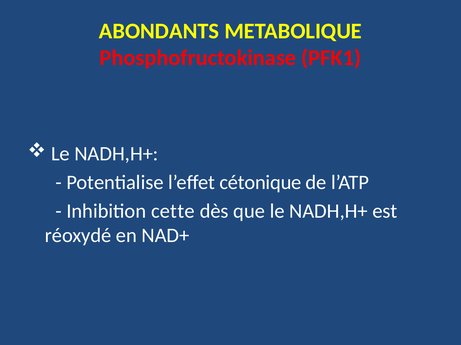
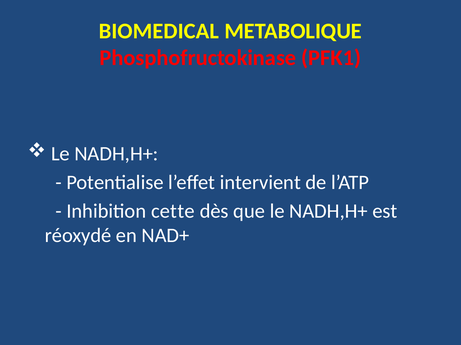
ABONDANTS: ABONDANTS -> BIOMEDICAL
cétonique: cétonique -> intervient
